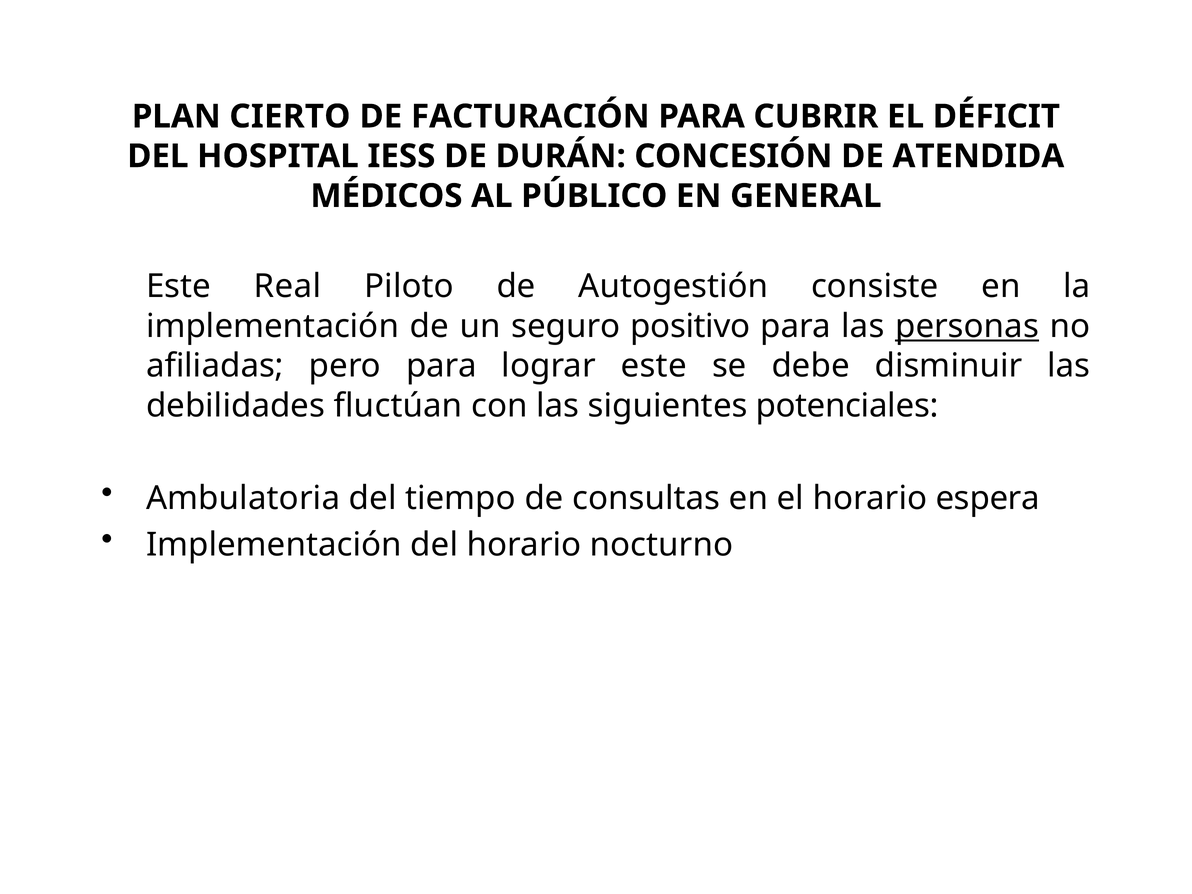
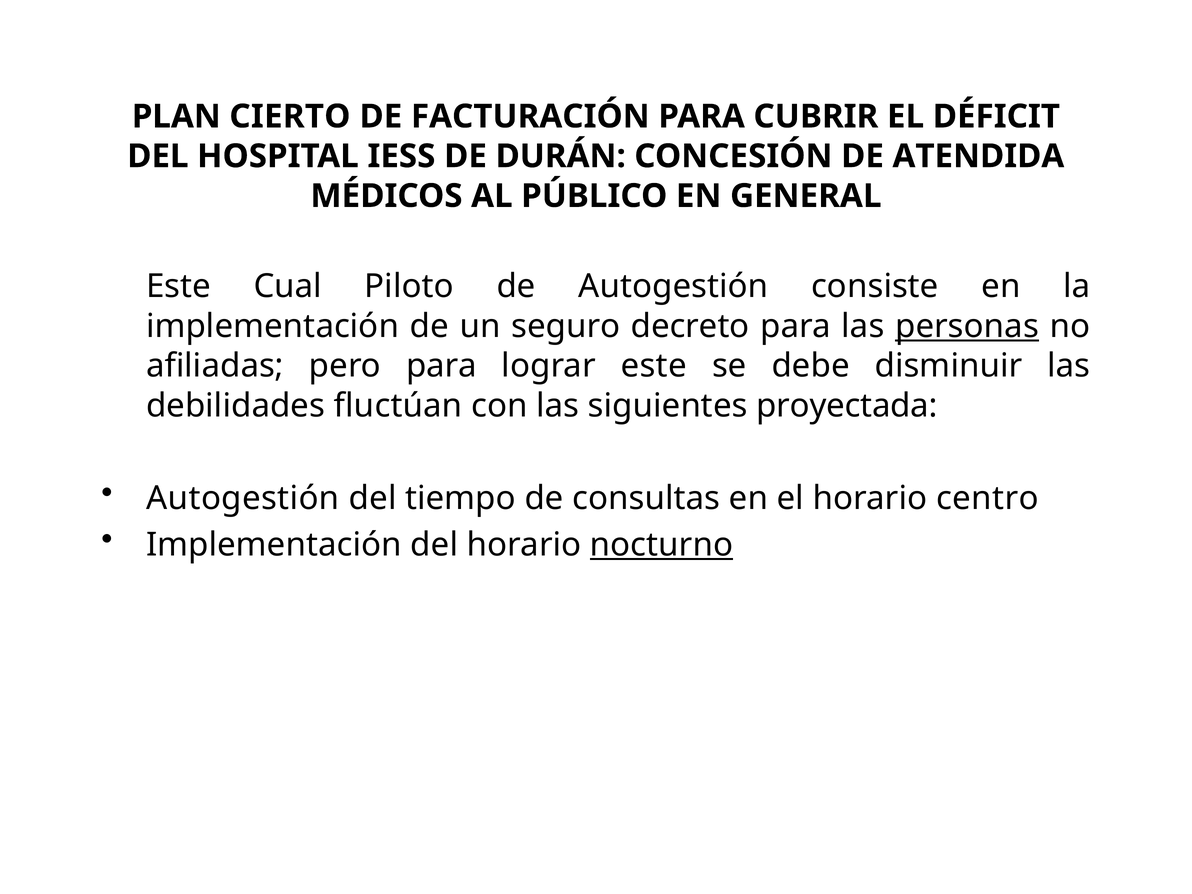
Real: Real -> Cual
positivo: positivo -> decreto
potenciales: potenciales -> proyectada
Ambulatoria at (243, 498): Ambulatoria -> Autogestión
espera: espera -> centro
nocturno underline: none -> present
